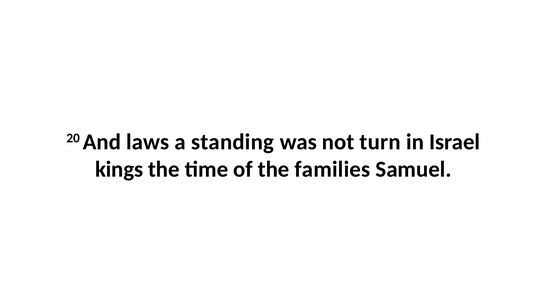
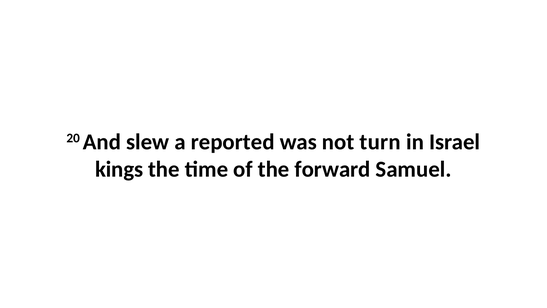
laws: laws -> slew
standing: standing -> reported
families: families -> forward
